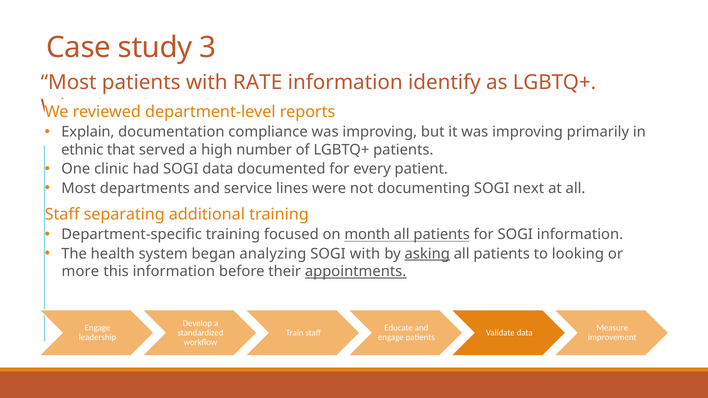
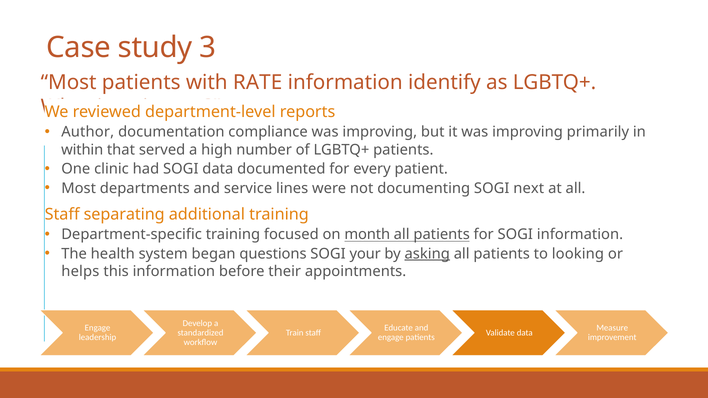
Explain: Explain -> Author
ethnic: ethnic -> within
analyzing: analyzing -> questions
SOGI with: with -> your
more: more -> helps
appointments underline: present -> none
